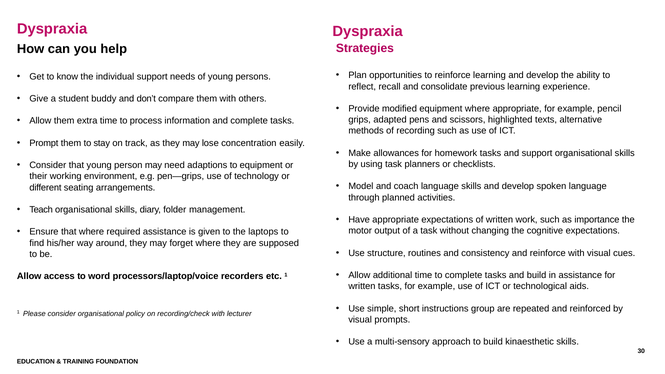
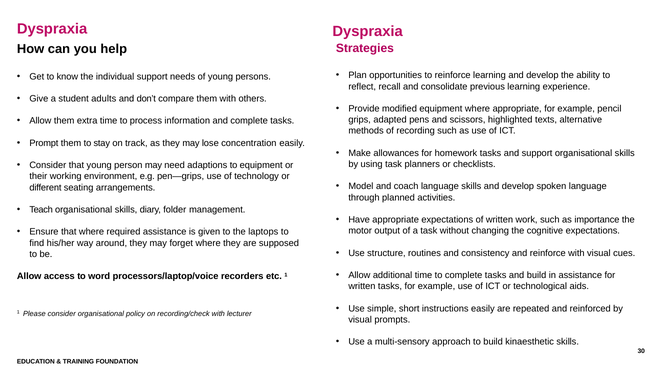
buddy: buddy -> adults
instructions group: group -> easily
